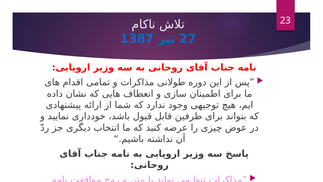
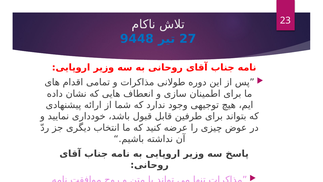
1387: 1387 -> 9448
